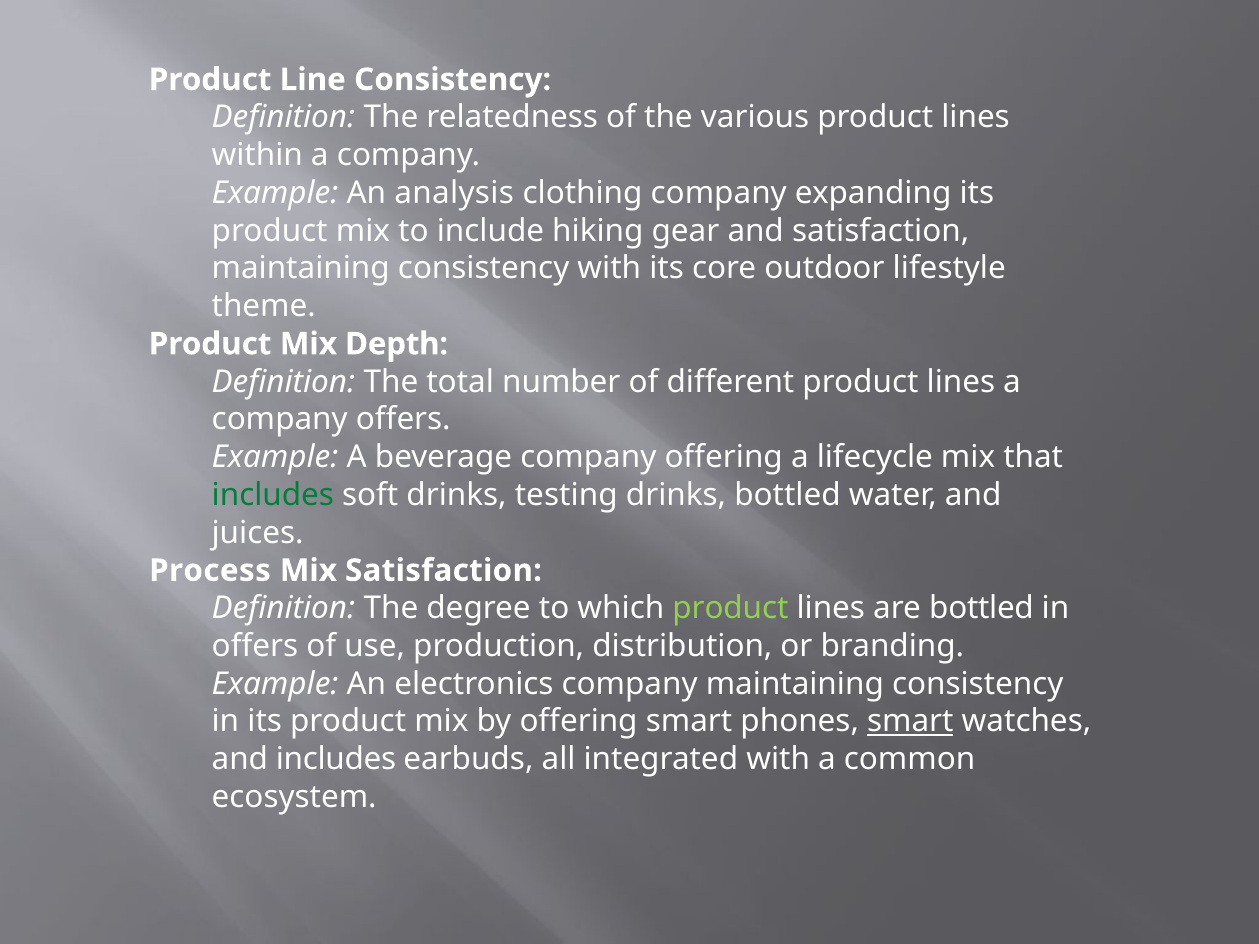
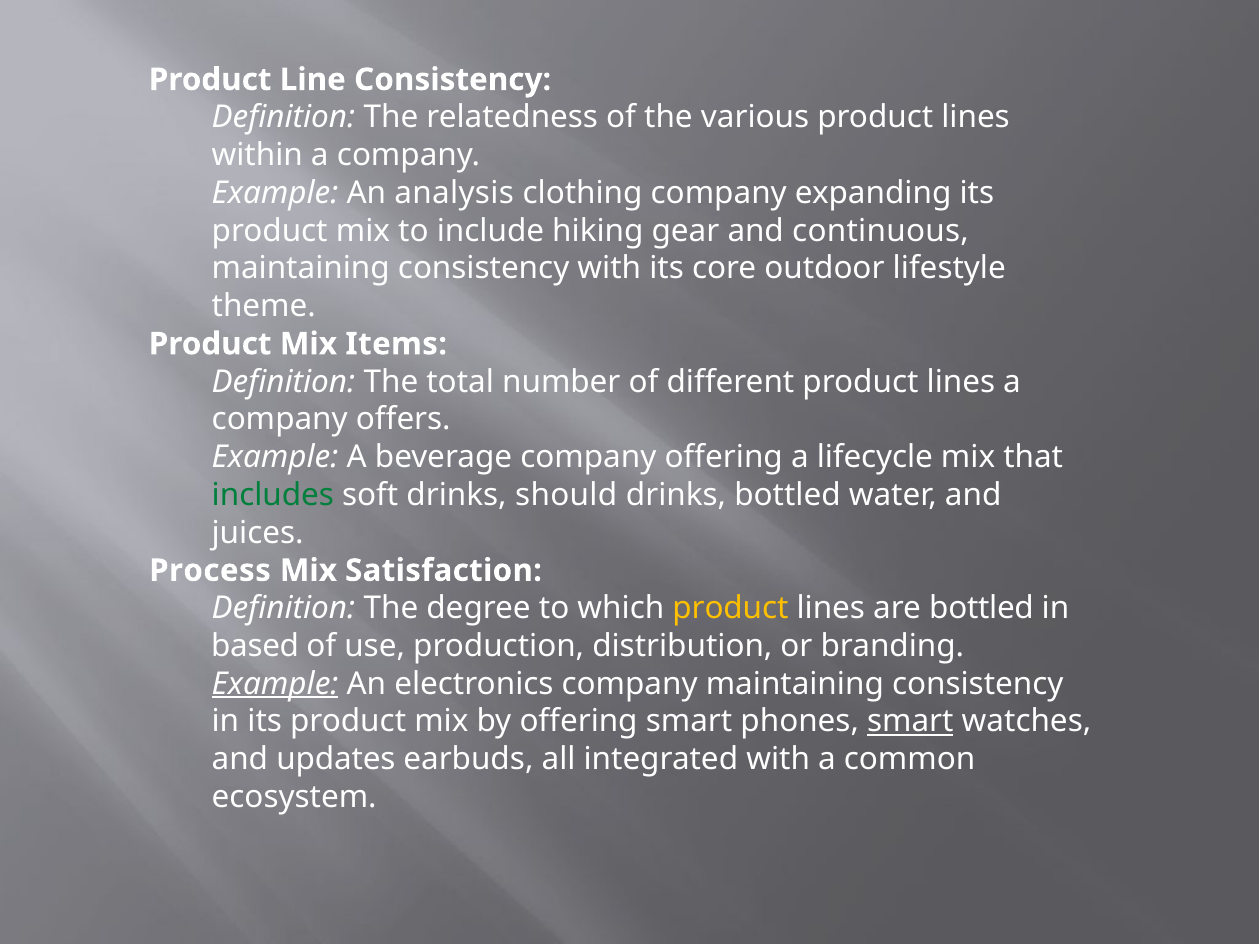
and satisfaction: satisfaction -> continuous
Depth: Depth -> Items
testing: testing -> should
product at (730, 608) colour: light green -> yellow
offers at (255, 646): offers -> based
Example at (275, 684) underline: none -> present
and includes: includes -> updates
